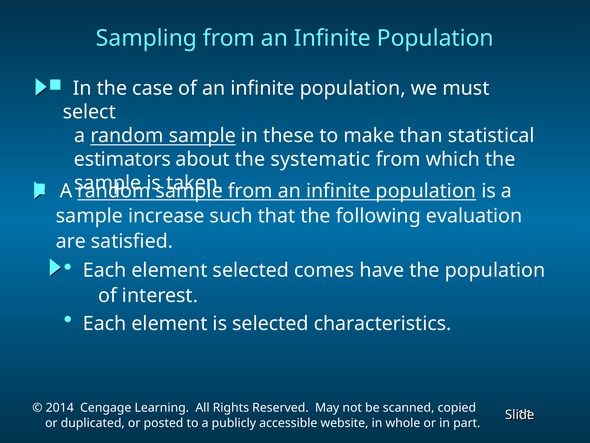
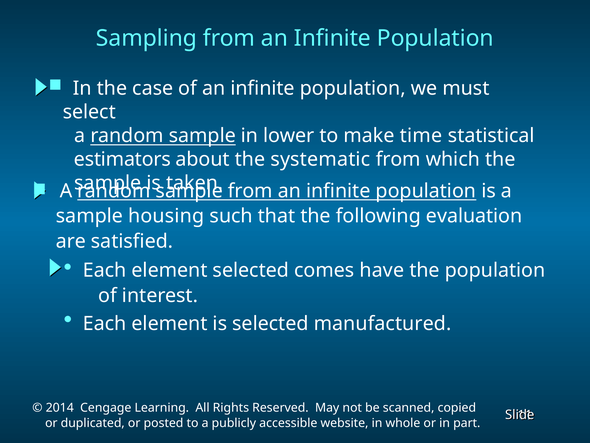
these: these -> lower
than: than -> time
increase: increase -> housing
characteristics: characteristics -> manufactured
